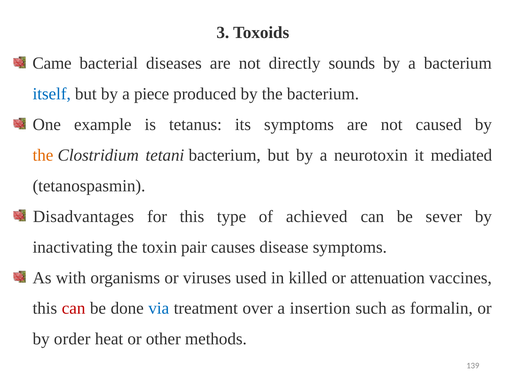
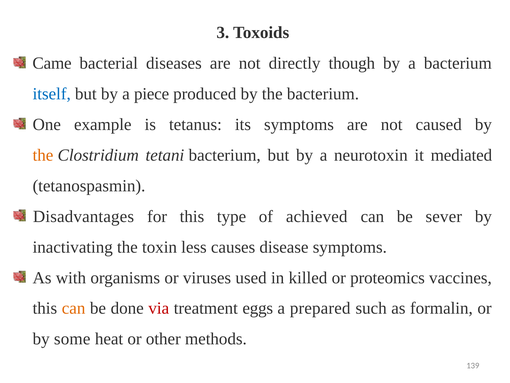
sounds: sounds -> though
pair: pair -> less
attenuation: attenuation -> proteomics
can at (74, 308) colour: red -> orange
via colour: blue -> red
over: over -> eggs
insertion: insertion -> prepared
order: order -> some
